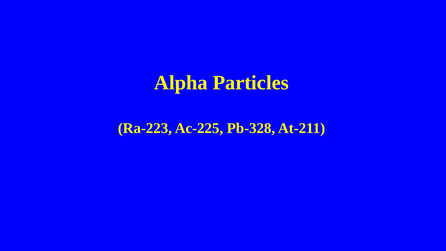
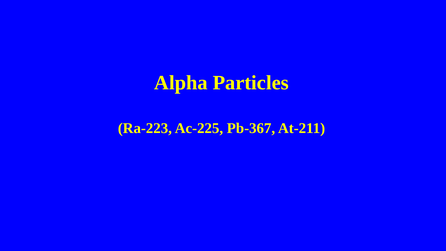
Pb-328: Pb-328 -> Pb-367
